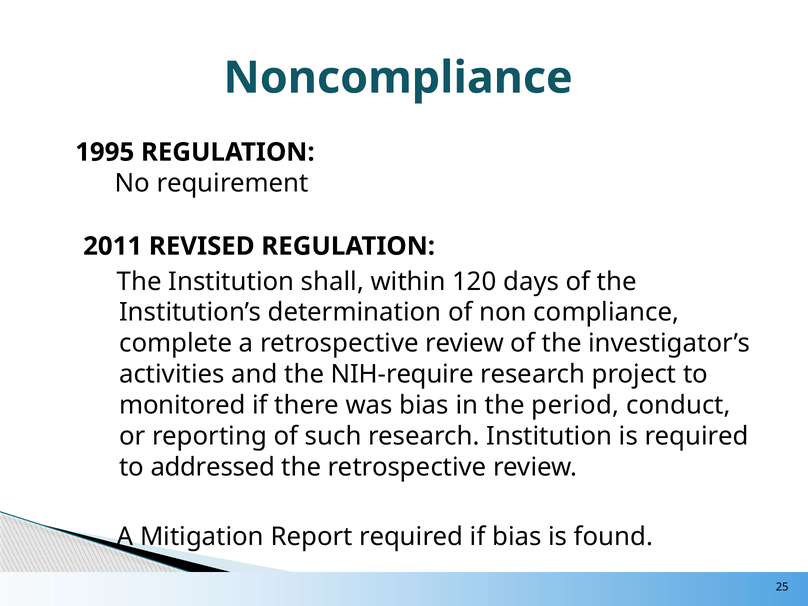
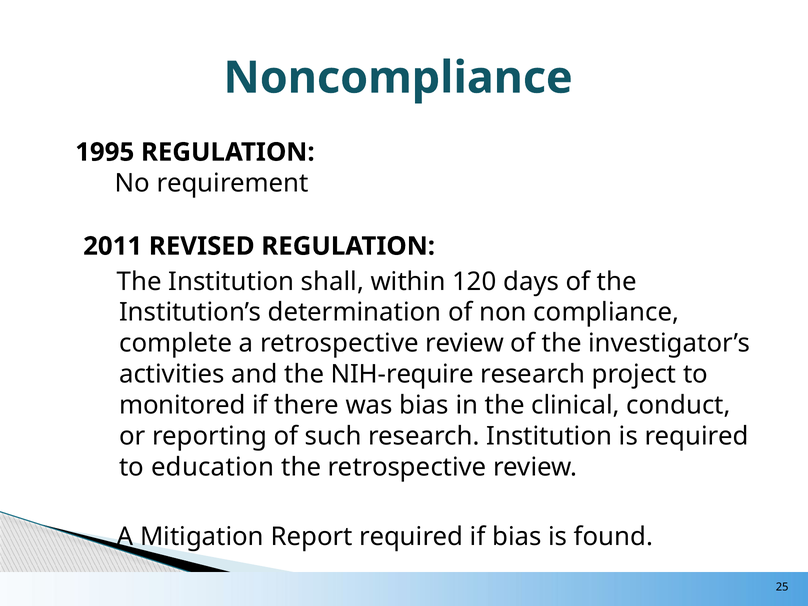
period: period -> clinical
addressed: addressed -> education
